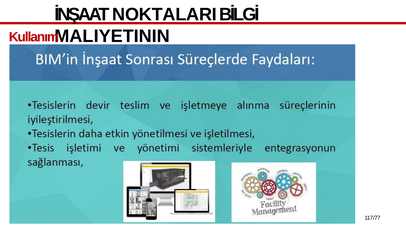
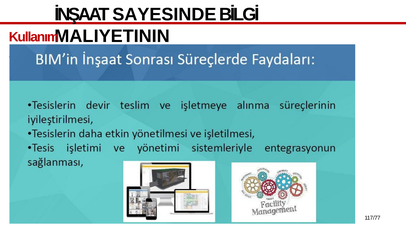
NOKTALARI: NOKTALARI -> SAYESINDE
